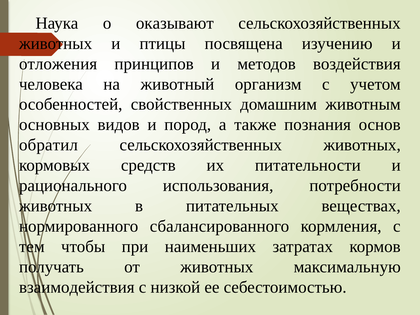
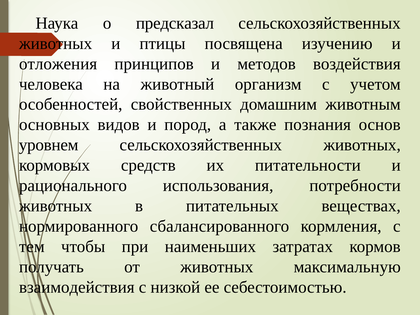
оказывают: оказывают -> предсказал
обратил: обратил -> уровнем
